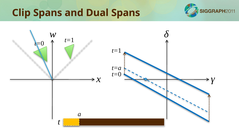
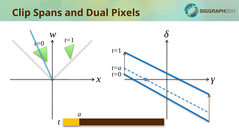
Dual Spans: Spans -> Pixels
